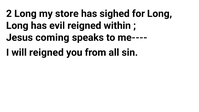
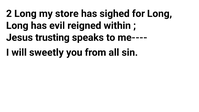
coming: coming -> trusting
will reigned: reigned -> sweetly
